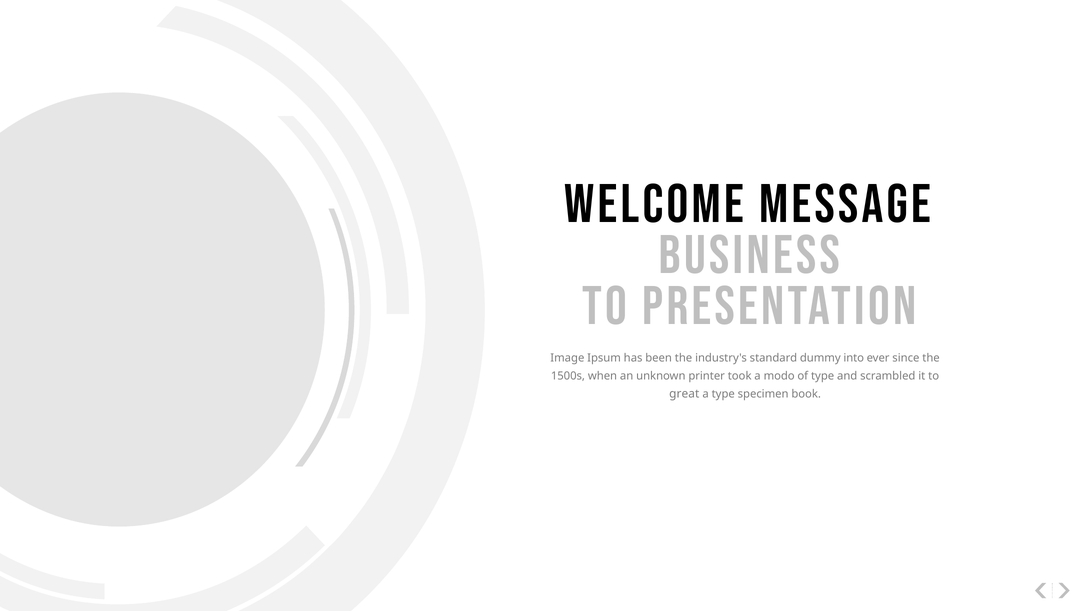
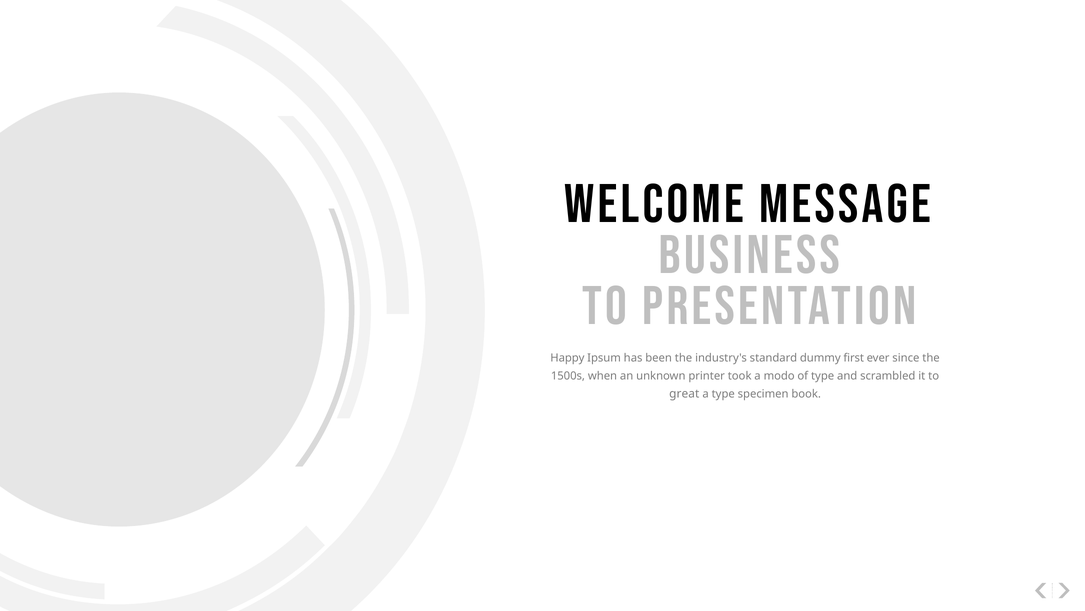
Image: Image -> Happy
into: into -> first
